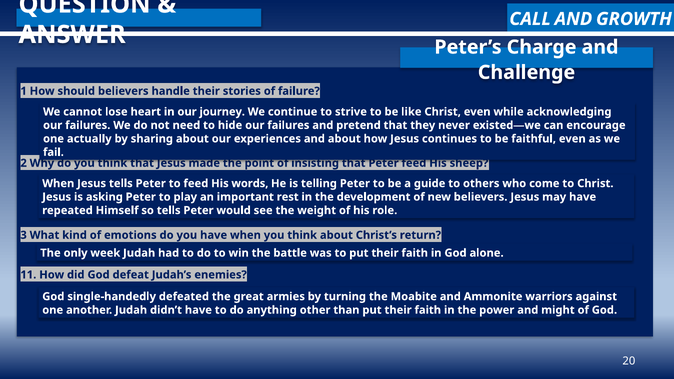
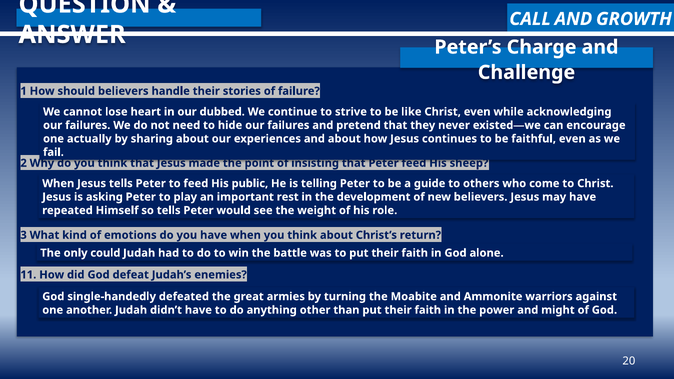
journey: journey -> dubbed
words: words -> public
week: week -> could
